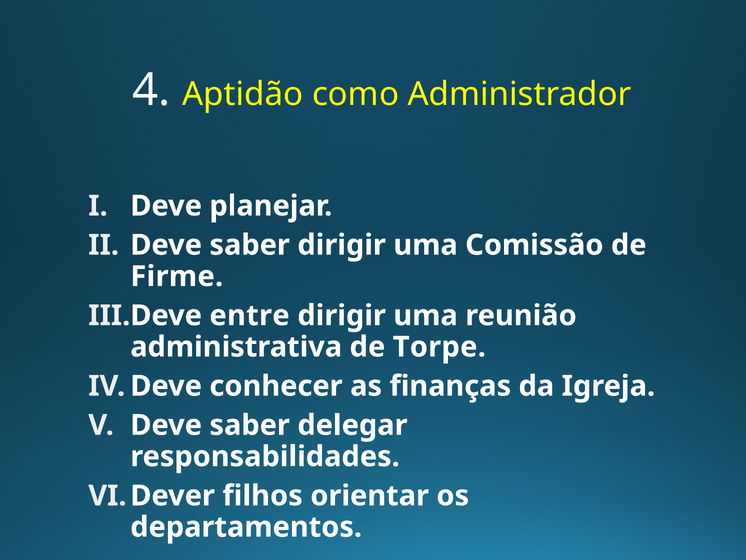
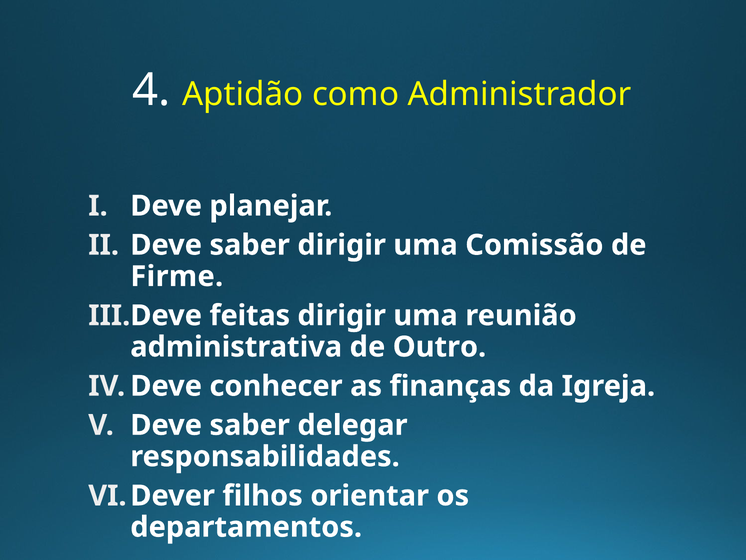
entre: entre -> feitas
Torpe: Torpe -> Outro
